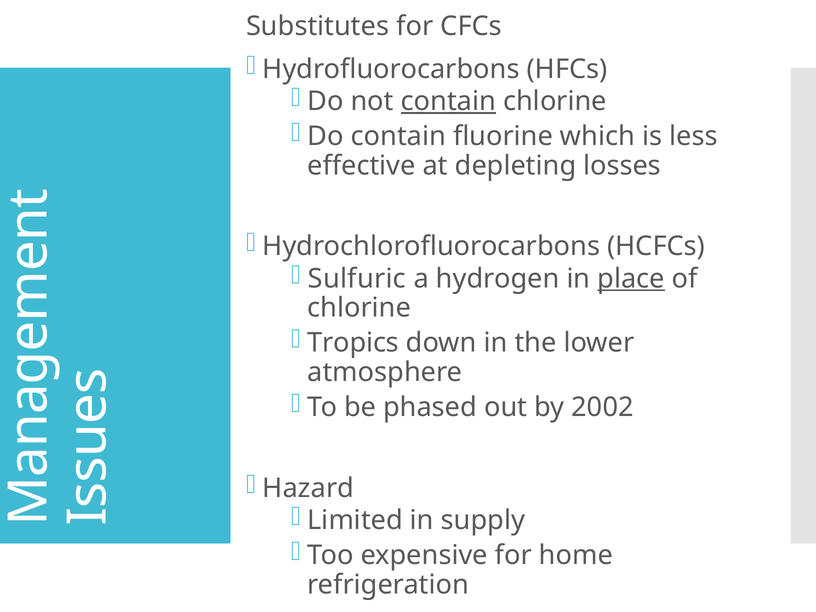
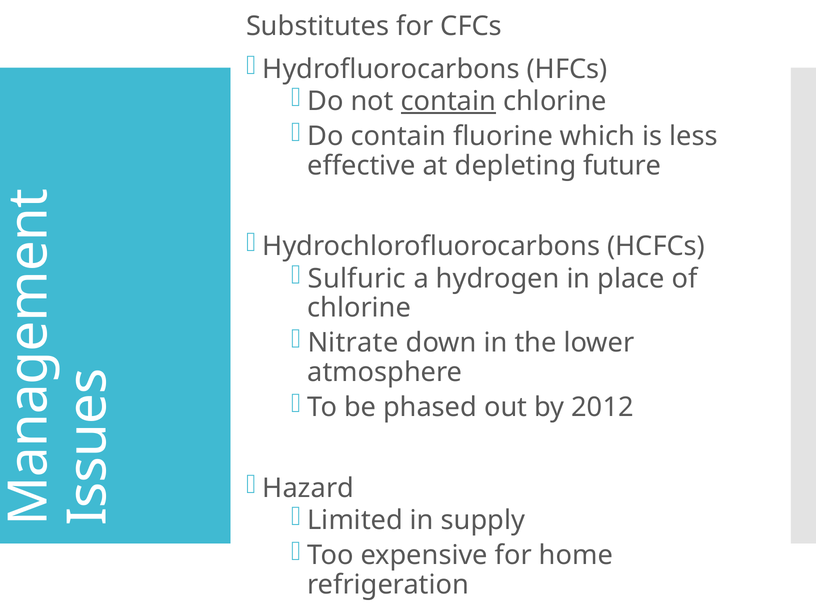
losses: losses -> future
place underline: present -> none
Tropics: Tropics -> Nitrate
2002: 2002 -> 2012
